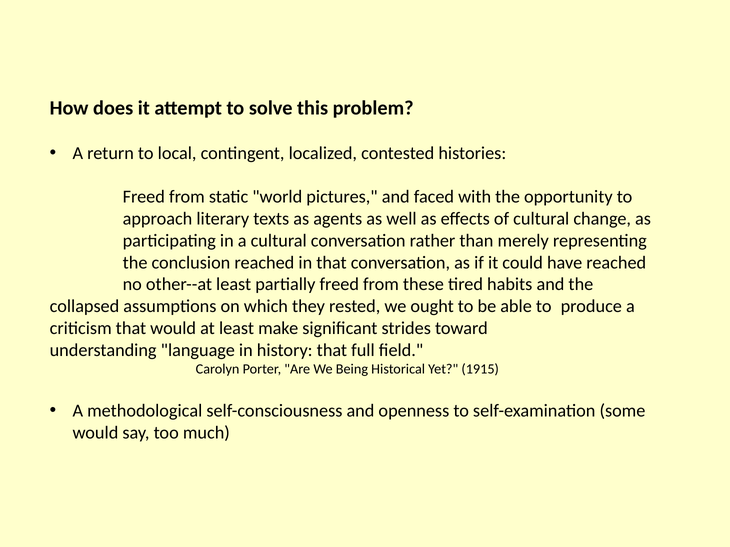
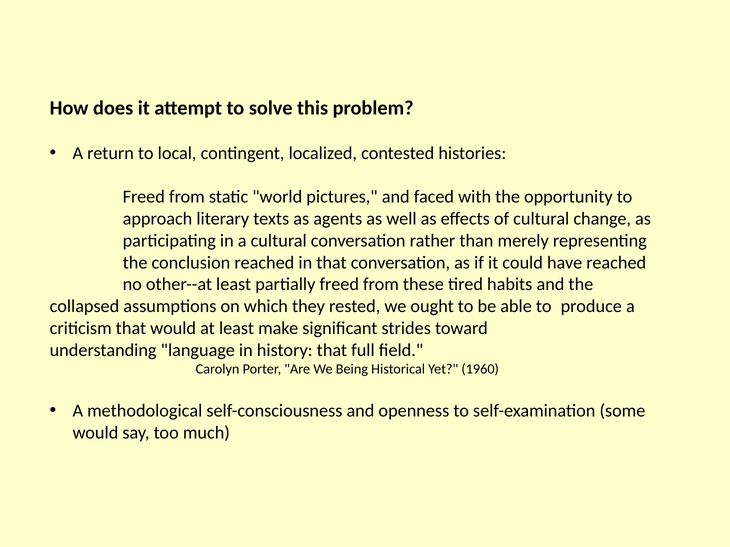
1915: 1915 -> 1960
